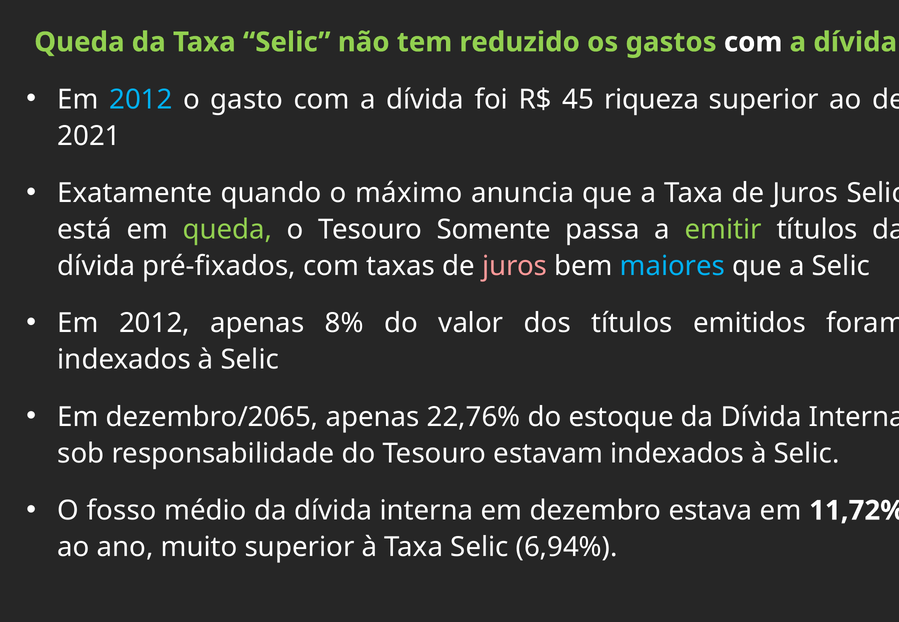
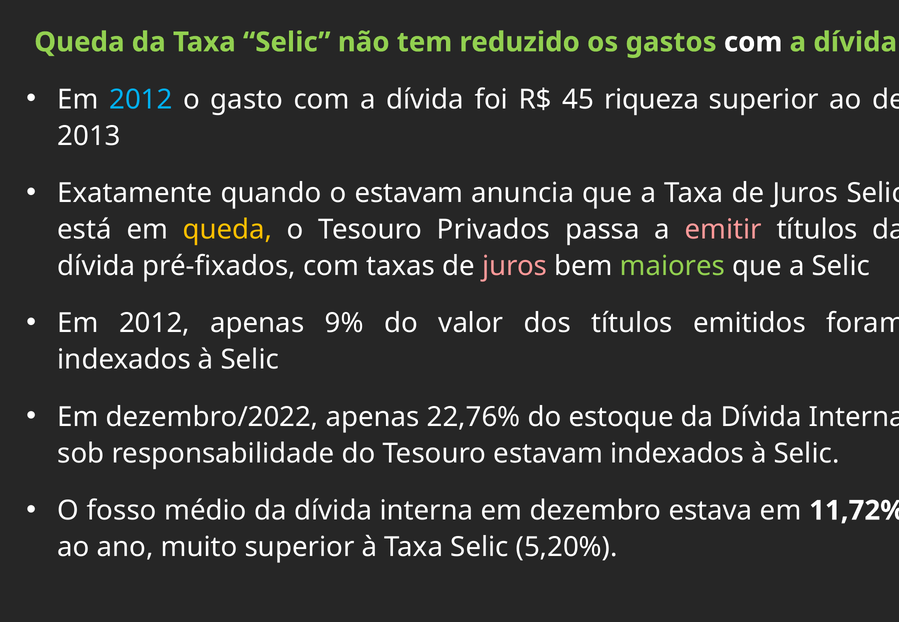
2021: 2021 -> 2013
o máximo: máximo -> estavam
queda at (227, 230) colour: light green -> yellow
Somente: Somente -> Privados
emitir colour: light green -> pink
maiores colour: light blue -> light green
8%: 8% -> 9%
dezembro/2065: dezembro/2065 -> dezembro/2022
6,94%: 6,94% -> 5,20%
